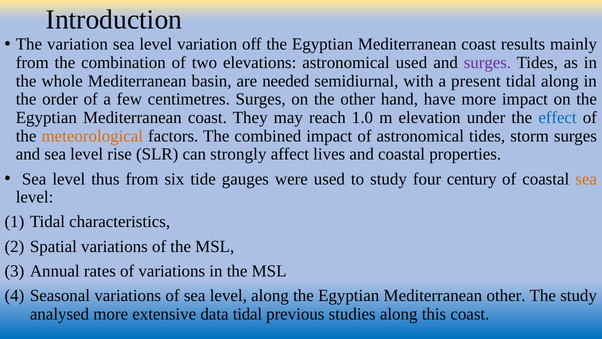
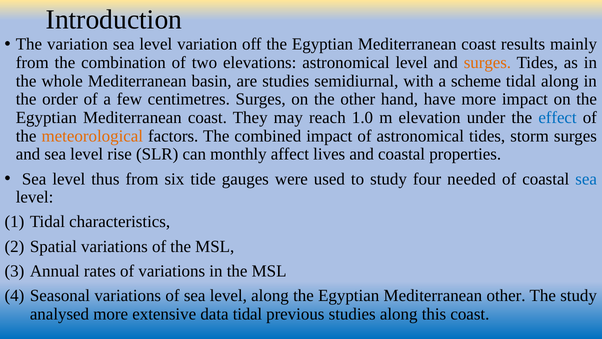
astronomical used: used -> level
surges at (487, 63) colour: purple -> orange
are needed: needed -> studies
present: present -> scheme
strongly: strongly -> monthly
century: century -> needed
sea at (586, 179) colour: orange -> blue
